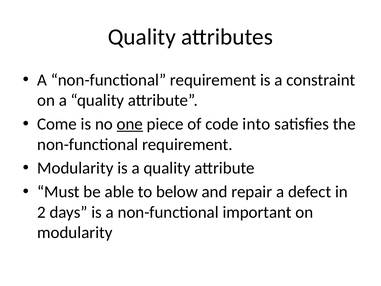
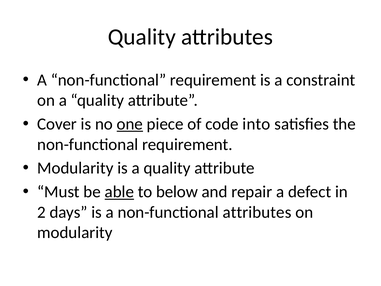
Come: Come -> Cover
able underline: none -> present
non-functional important: important -> attributes
